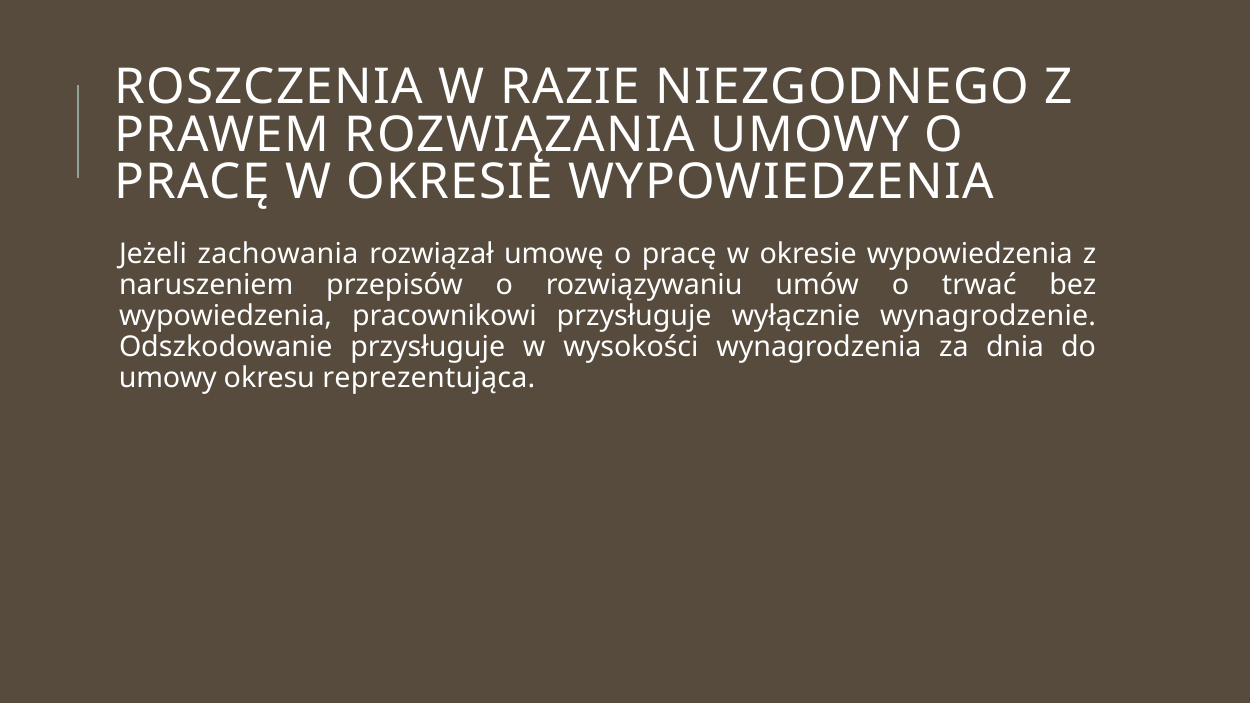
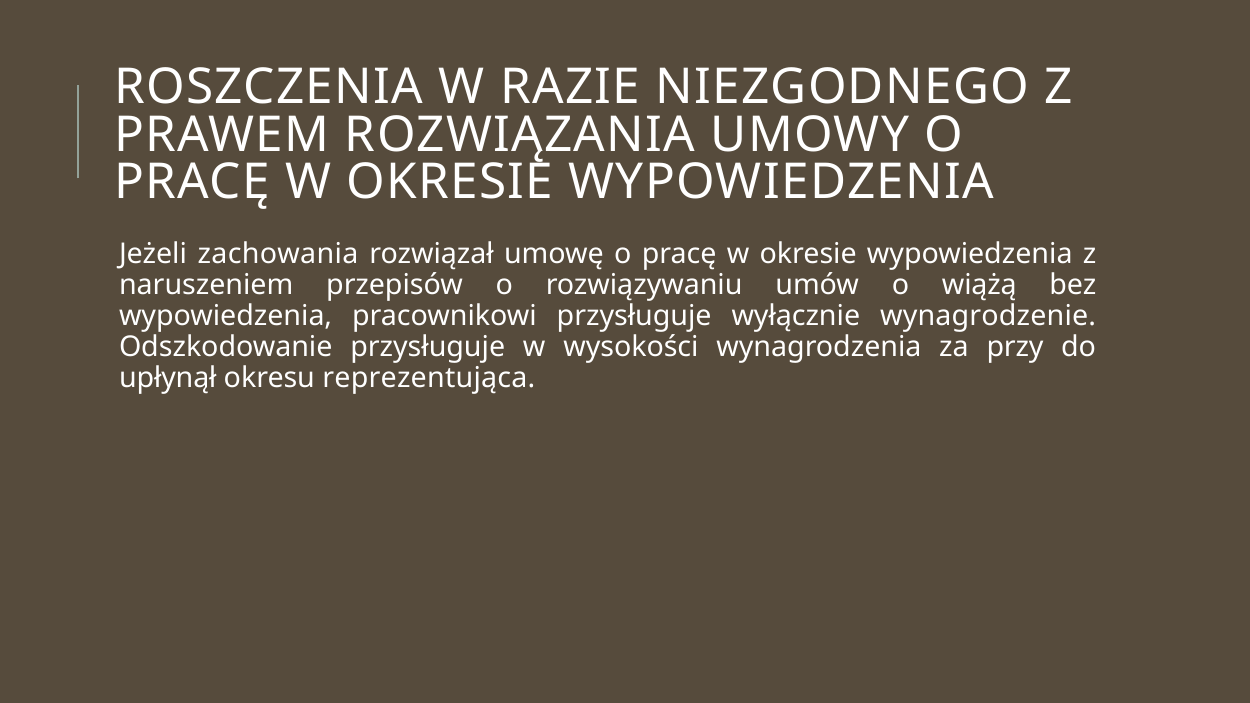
trwać: trwać -> wiążą
dnia: dnia -> przy
umowy at (168, 378): umowy -> upłynął
